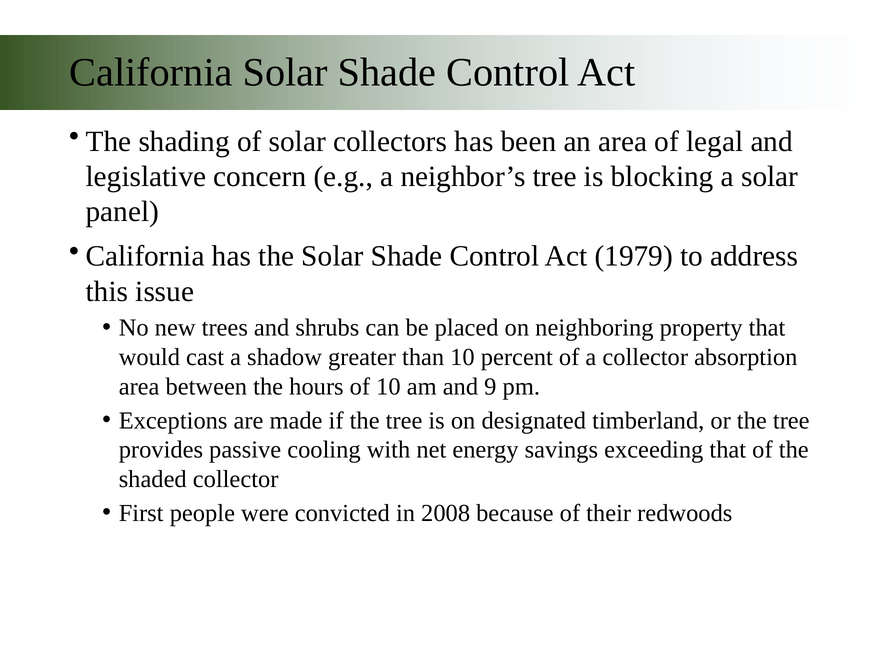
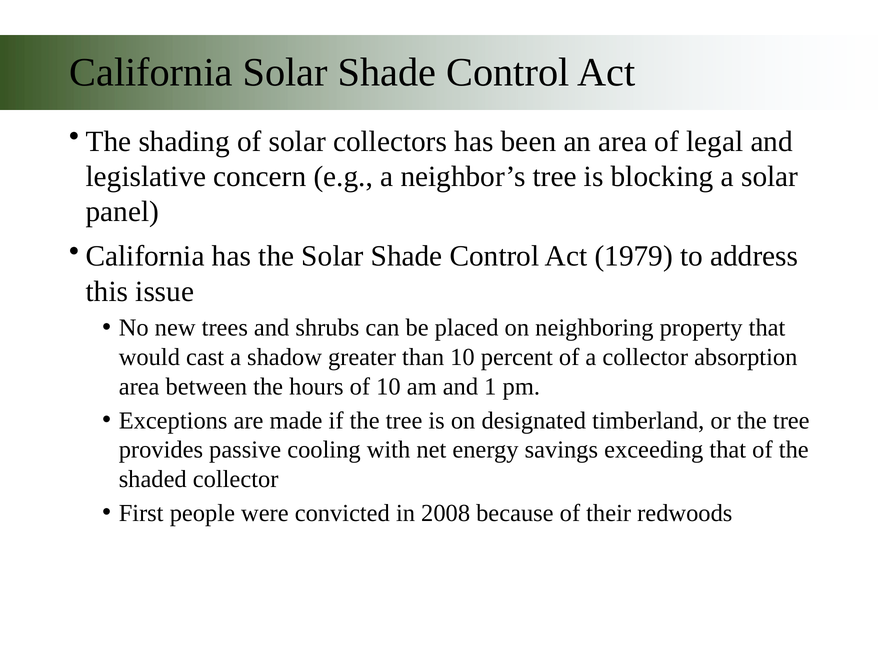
9: 9 -> 1
